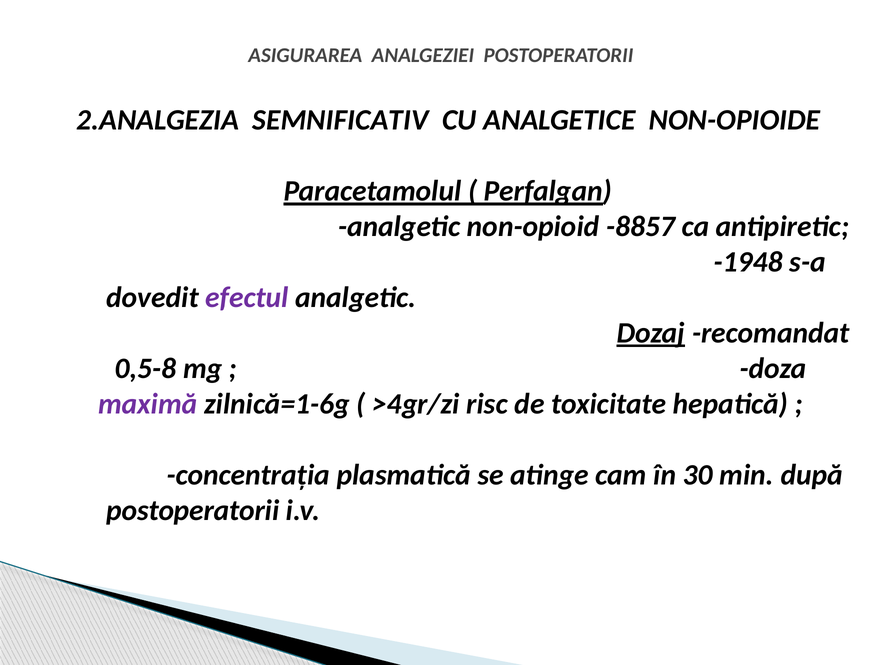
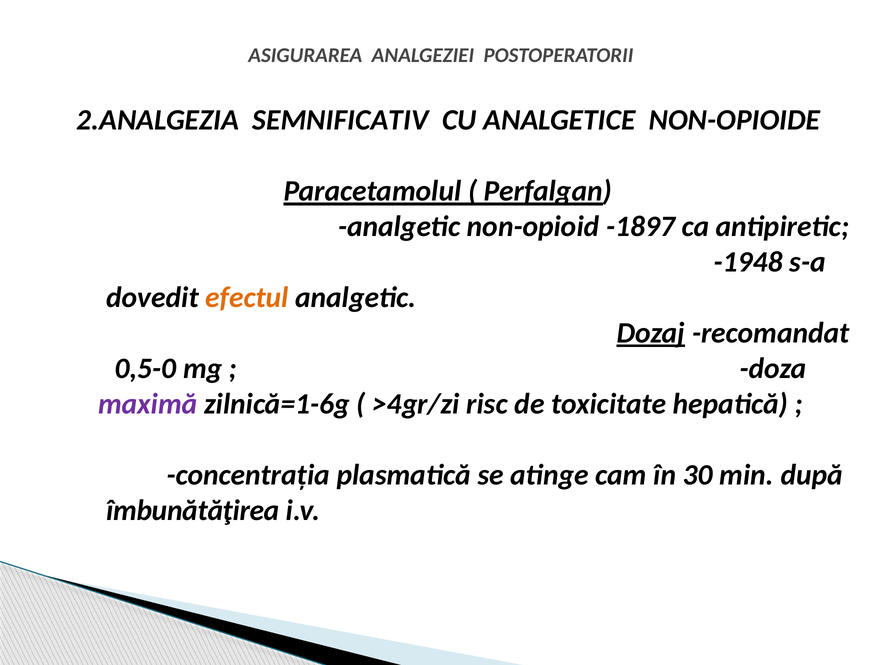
-8857: -8857 -> -1897
efectul colour: purple -> orange
0,5-8: 0,5-8 -> 0,5-0
postoperatorii at (193, 510): postoperatorii -> îmbunătăţirea
